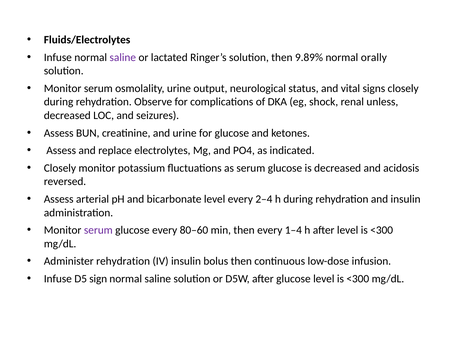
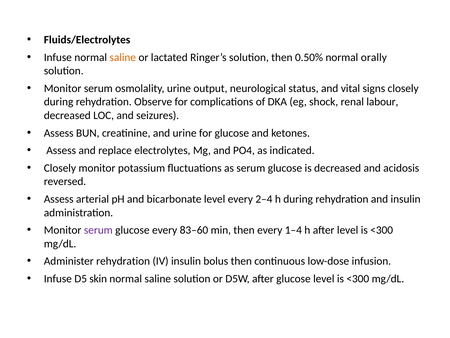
saline at (123, 57) colour: purple -> orange
9.89%: 9.89% -> 0.50%
unless: unless -> labour
80–60: 80–60 -> 83–60
sign: sign -> skin
